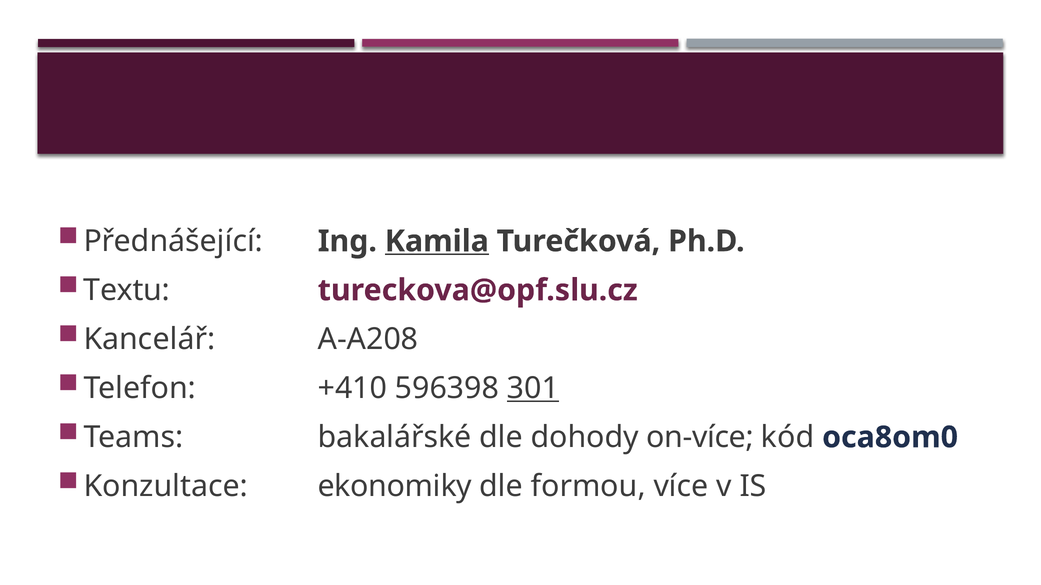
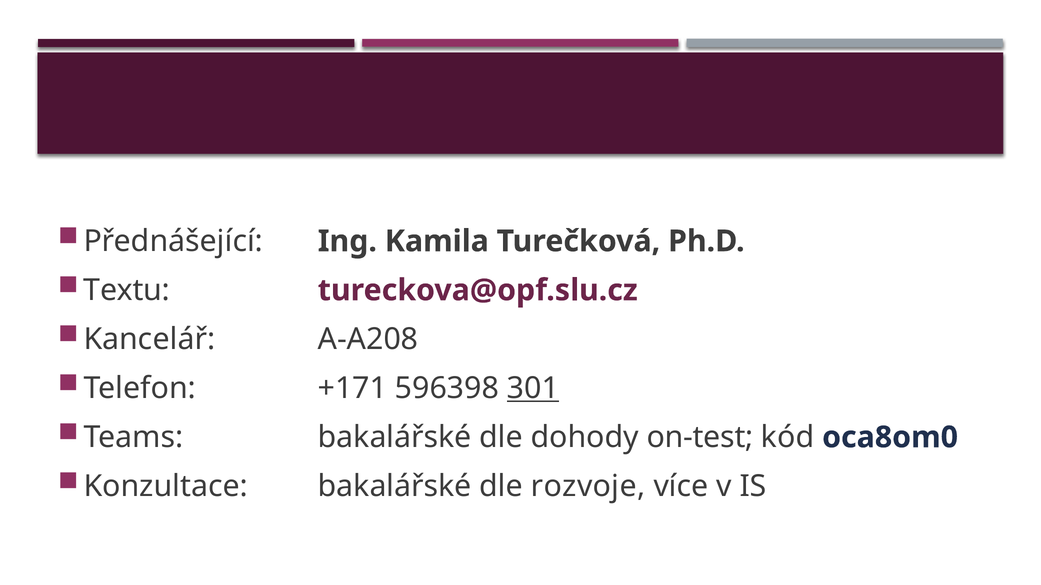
Kamila underline: present -> none
+410: +410 -> +171
on-více: on-více -> on-test
Konzultace ekonomiky: ekonomiky -> bakalářské
formou: formou -> rozvoje
